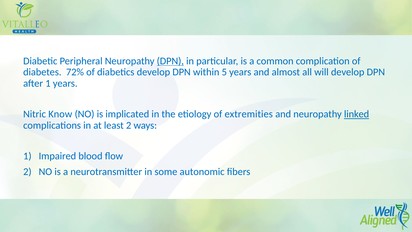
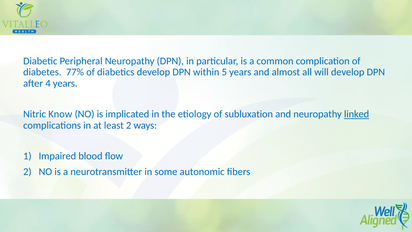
DPN at (170, 61) underline: present -> none
72%: 72% -> 77%
after 1: 1 -> 4
extremities: extremities -> subluxation
